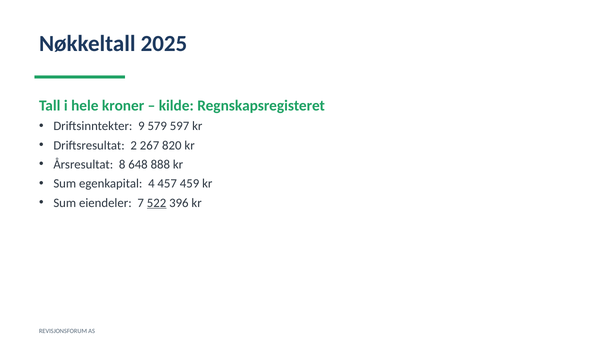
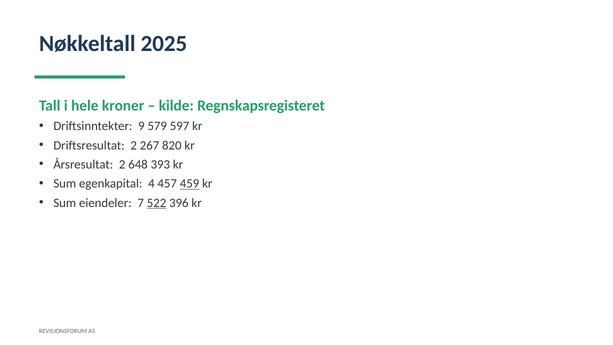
Årsresultat 8: 8 -> 2
888: 888 -> 393
459 underline: none -> present
